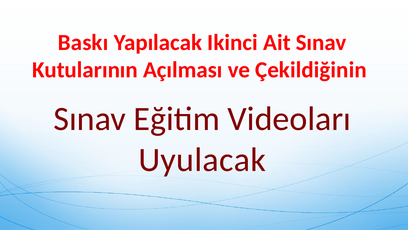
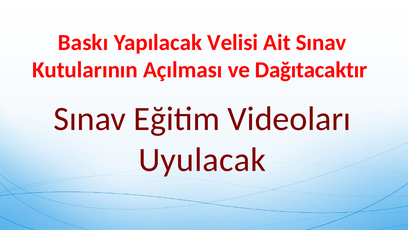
Ikinci: Ikinci -> Velisi
Çekildiğinin: Çekildiğinin -> Dağıtacaktır
